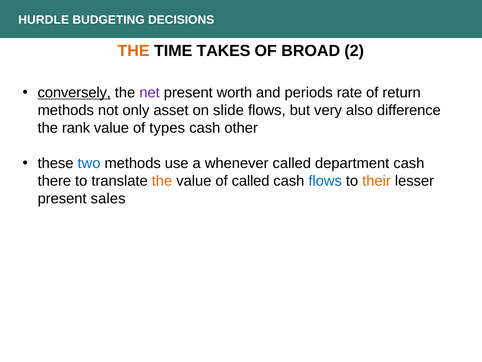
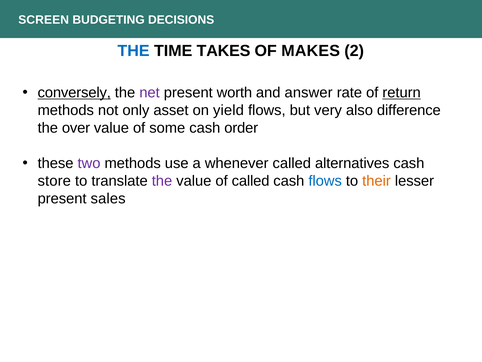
HURDLE: HURDLE -> SCREEN
THE at (134, 51) colour: orange -> blue
BROAD: BROAD -> MAKES
periods: periods -> answer
return underline: none -> present
slide: slide -> yield
rank: rank -> over
types: types -> some
other: other -> order
two colour: blue -> purple
department: department -> alternatives
there: there -> store
the at (162, 181) colour: orange -> purple
